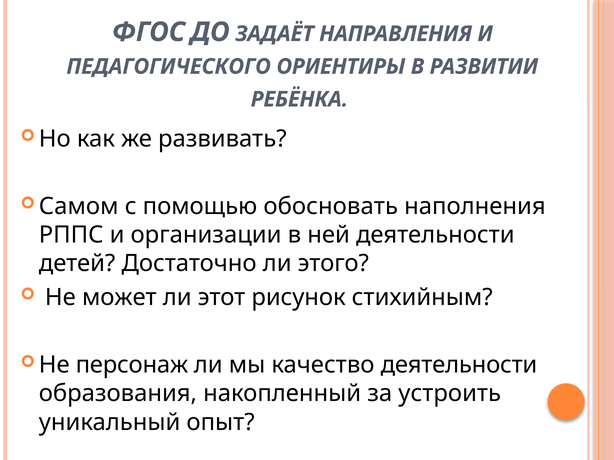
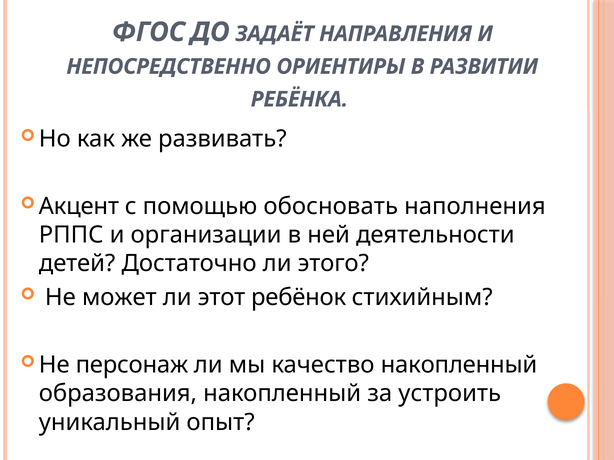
ПЕДАГОГИЧЕСКОГО: ПЕДАГОГИЧЕСКОГО -> НЕПОСРЕДСТВЕННО
Самом: Самом -> Акцент
рисунок: рисунок -> ребёнок
качество деятельности: деятельности -> накопленный
